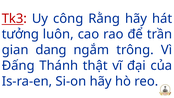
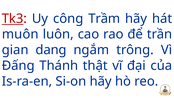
Rằng: Rằng -> Trầm
tưởng: tưởng -> muôn
